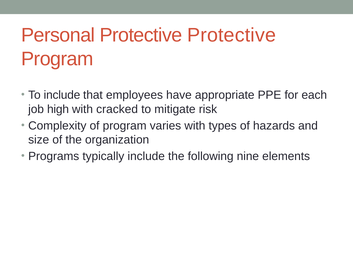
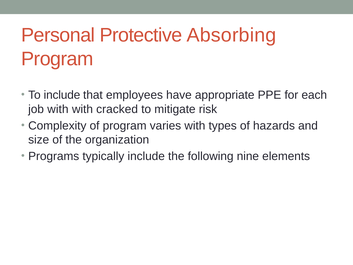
Protective Protective: Protective -> Absorbing
job high: high -> with
